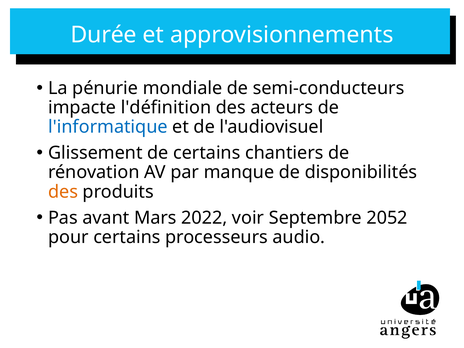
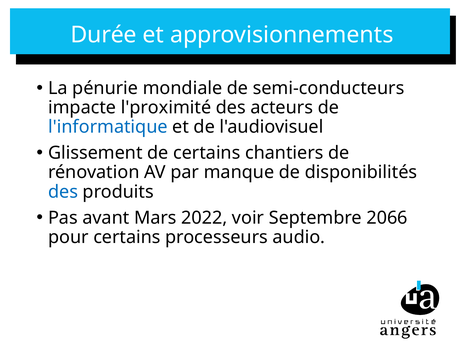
l'définition: l'définition -> l'proximité
des at (63, 192) colour: orange -> blue
2052: 2052 -> 2066
